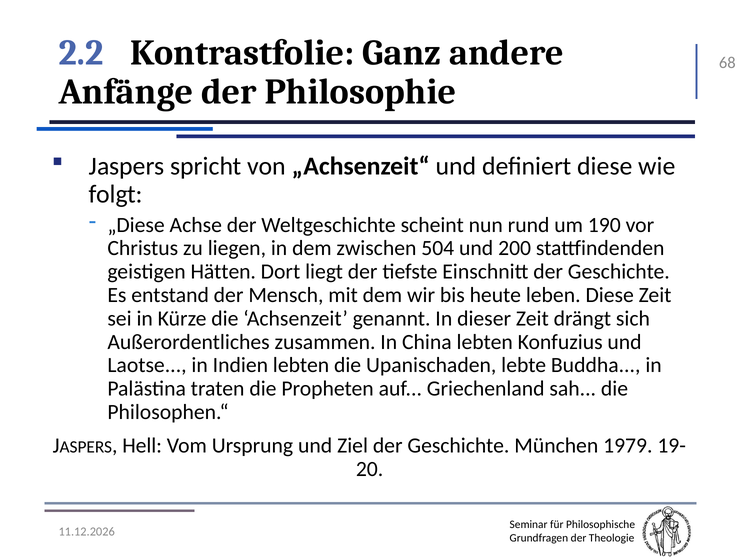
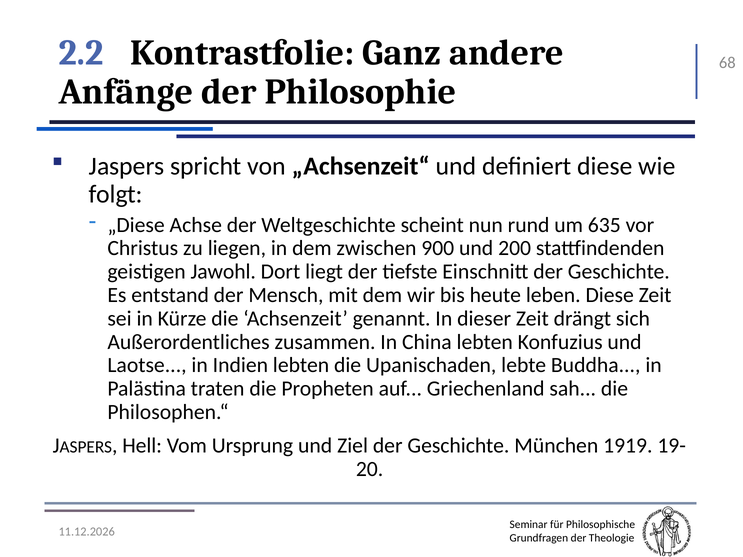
190: 190 -> 635
504: 504 -> 900
Hätten: Hätten -> Jawohl
1979: 1979 -> 1919
